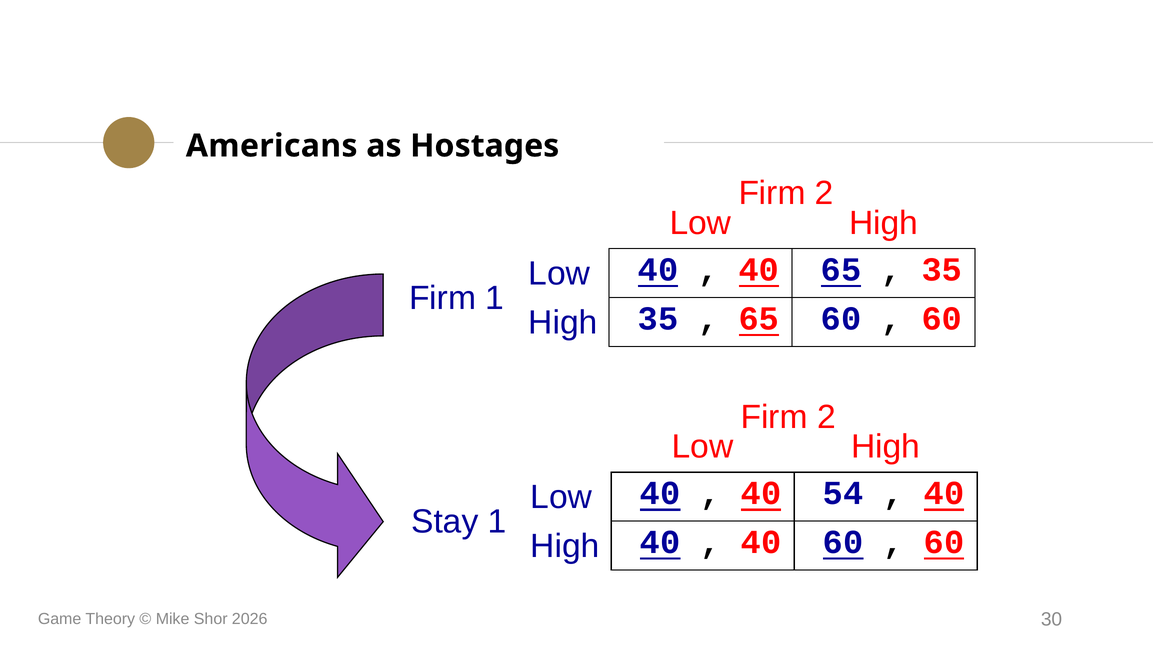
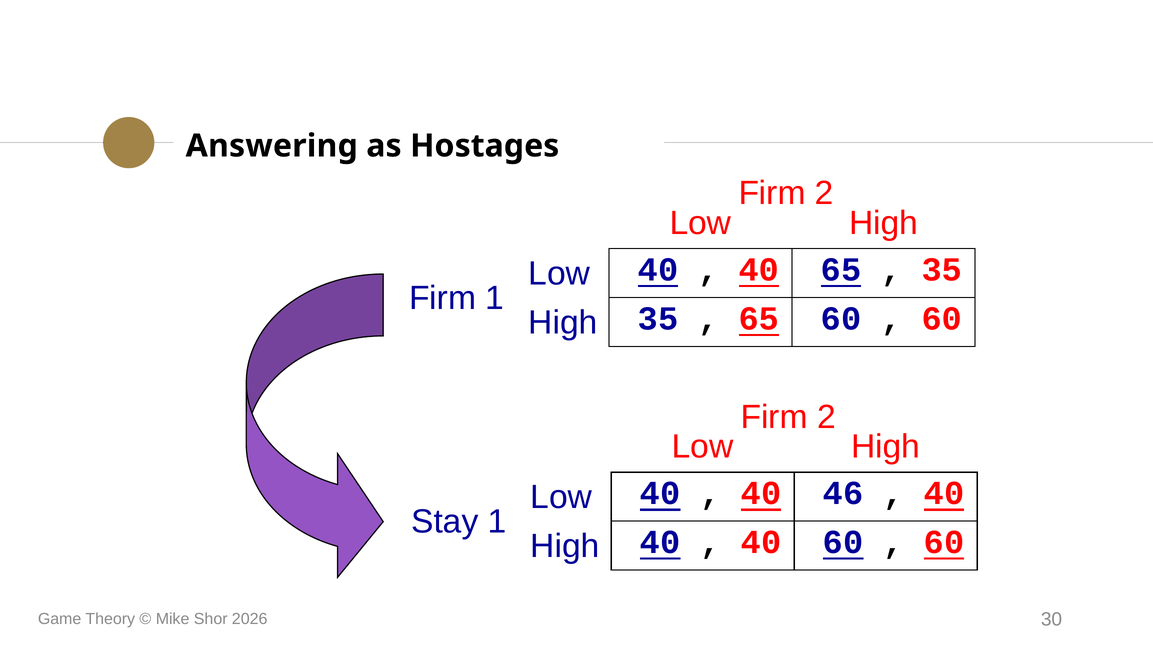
Americans: Americans -> Answering
54: 54 -> 46
